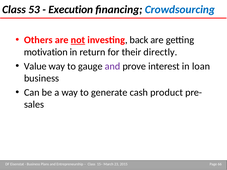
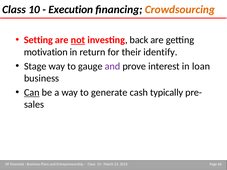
53: 53 -> 10
Crowdsourcing colour: blue -> orange
Others: Others -> Setting
directly: directly -> identify
Value: Value -> Stage
Can underline: none -> present
product: product -> typically
